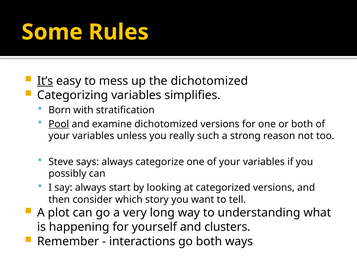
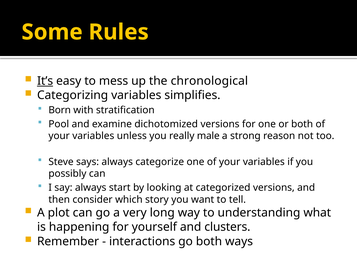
the dichotomized: dichotomized -> chronological
Pool underline: present -> none
such: such -> male
